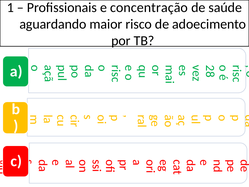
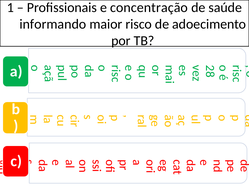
aguardando: aguardando -> informando
